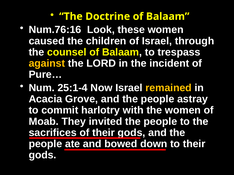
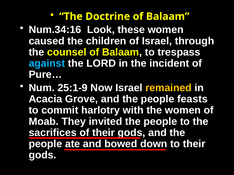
Num.76:16: Num.76:16 -> Num.34:16
against colour: yellow -> light blue
25:1-4: 25:1-4 -> 25:1-9
astray: astray -> feasts
